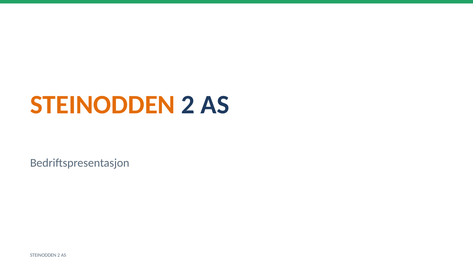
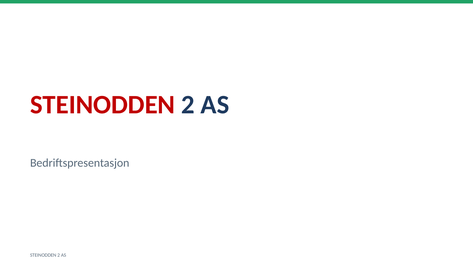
STEINODDEN at (103, 105) colour: orange -> red
